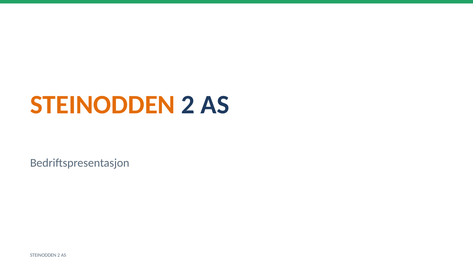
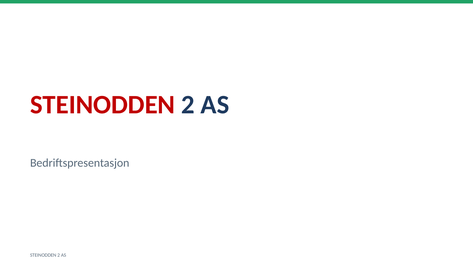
STEINODDEN at (103, 105) colour: orange -> red
